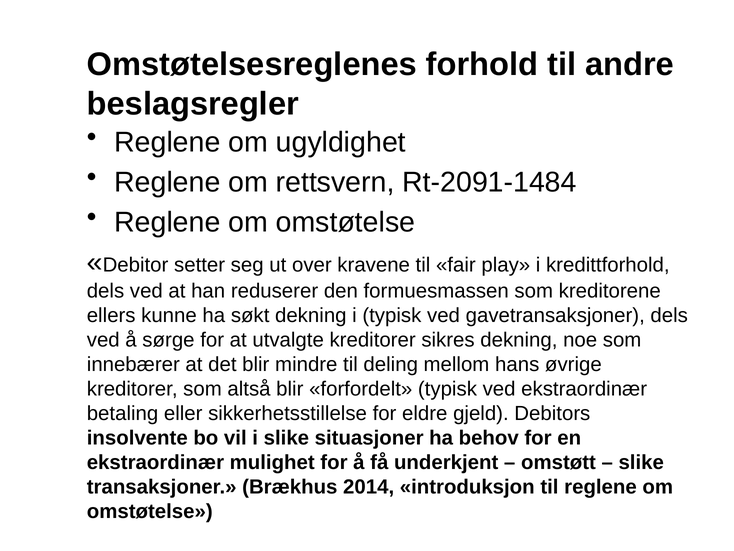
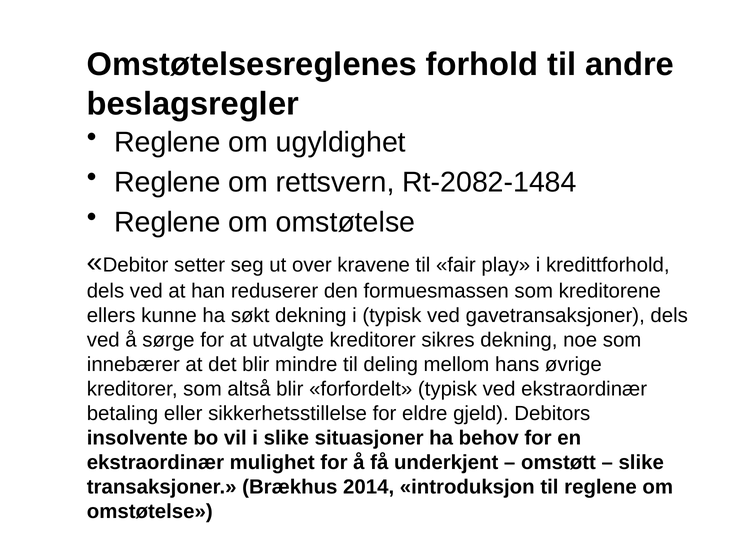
Rt-2091-1484: Rt-2091-1484 -> Rt-2082-1484
